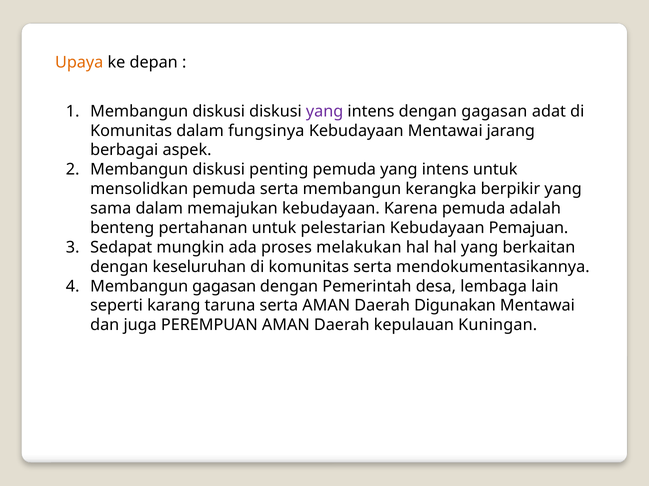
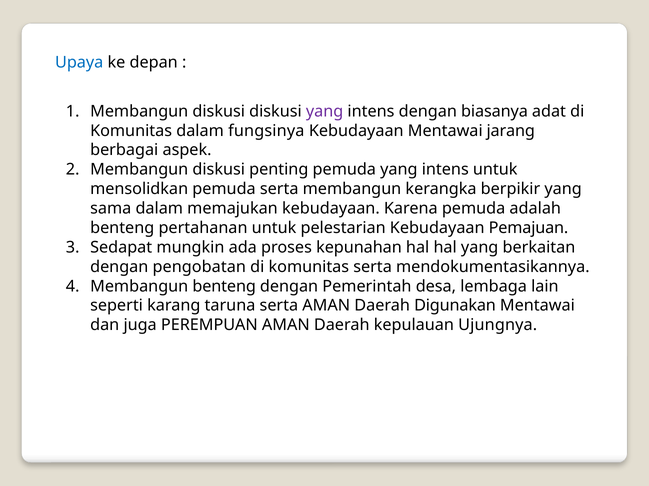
Upaya colour: orange -> blue
dengan gagasan: gagasan -> biasanya
melakukan: melakukan -> kepunahan
keseluruhan: keseluruhan -> pengobatan
Membangun gagasan: gagasan -> benteng
Kuningan: Kuningan -> Ujungnya
